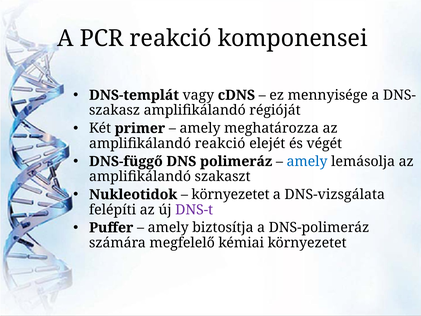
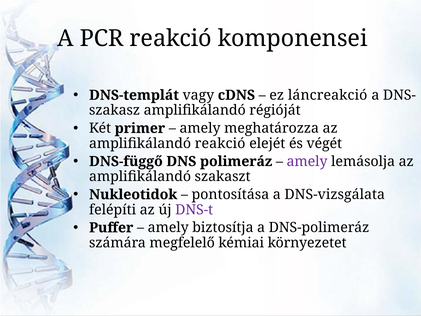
mennyisége: mennyisége -> láncreakció
amely at (307, 161) colour: blue -> purple
környezetet at (230, 194): környezetet -> pontosítása
